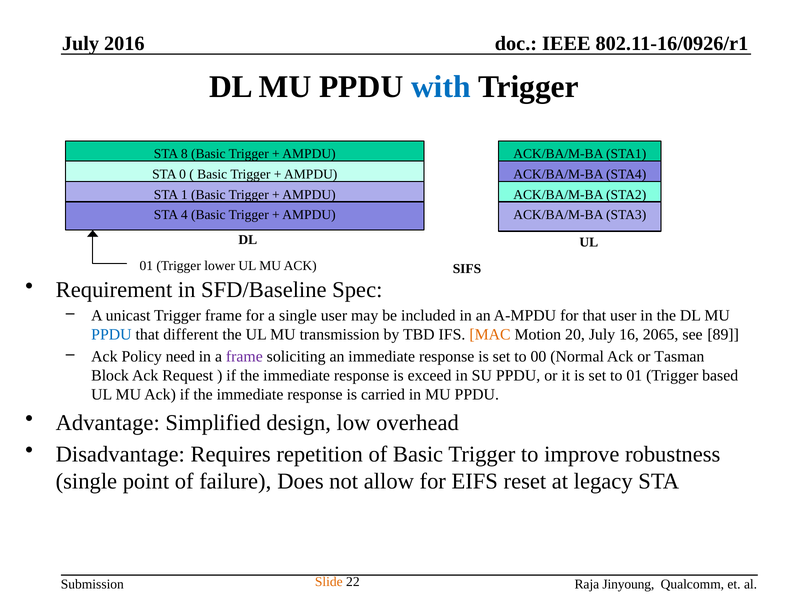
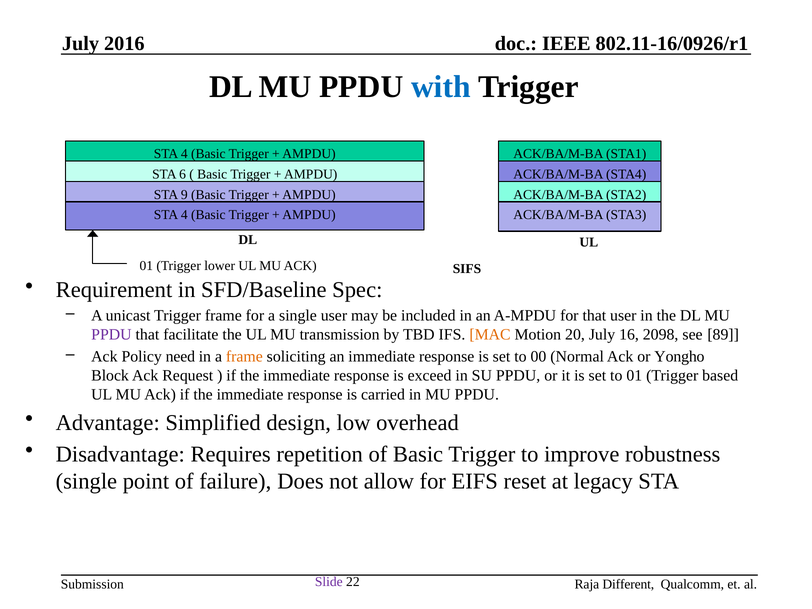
8 at (184, 154): 8 -> 4
0: 0 -> 6
1: 1 -> 9
PPDU at (111, 335) colour: blue -> purple
different: different -> facilitate
2065: 2065 -> 2098
frame at (244, 357) colour: purple -> orange
Tasman: Tasman -> Yongho
Slide colour: orange -> purple
Jinyoung: Jinyoung -> Different
